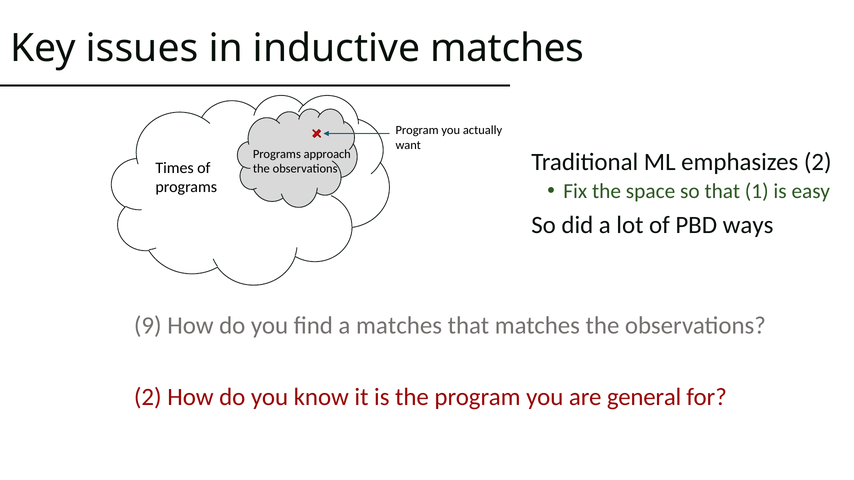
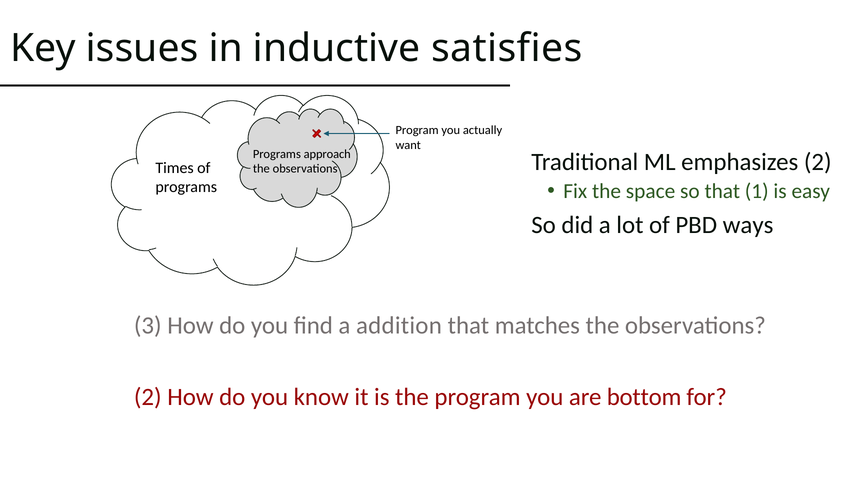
inductive matches: matches -> satisfies
9: 9 -> 3
a matches: matches -> addition
general: general -> bottom
